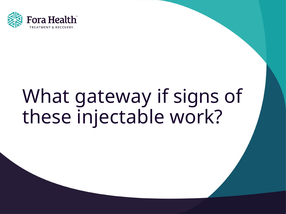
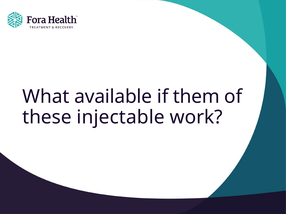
gateway: gateway -> available
signs: signs -> them
